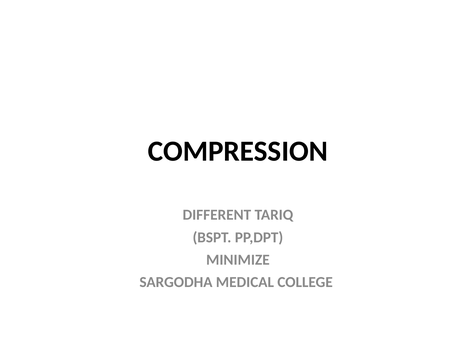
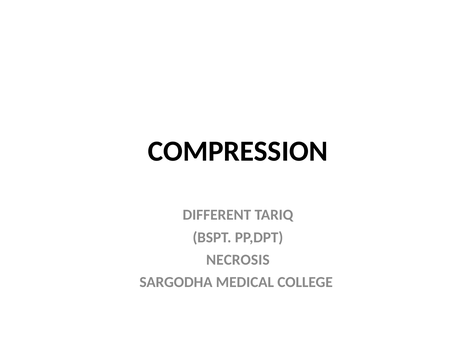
MINIMIZE: MINIMIZE -> NECROSIS
